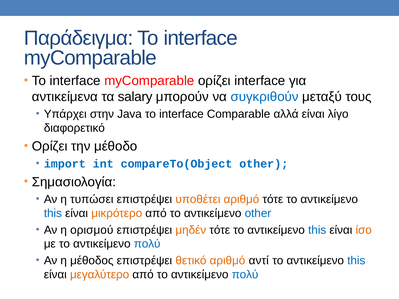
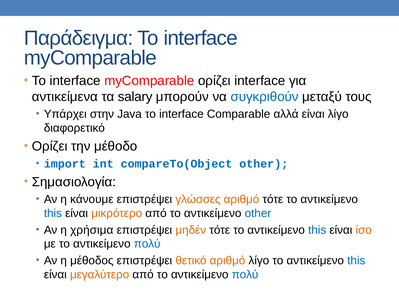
τυπώσει: τυπώσει -> κάνουμε
υποθέτει: υποθέτει -> γλώσσες
ορισμού: ορισμού -> χρήσιμα
αριθμό αντί: αντί -> λίγο
